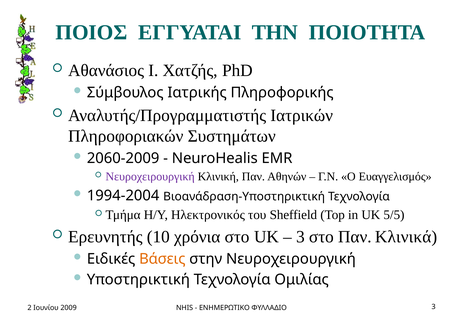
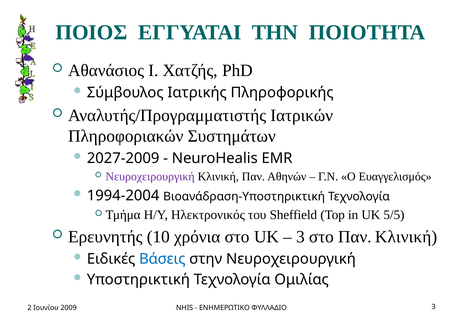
2060-2009: 2060-2009 -> 2027-2009
Παν Κλινικά: Κλινικά -> Κλινική
Βάσεις colour: orange -> blue
